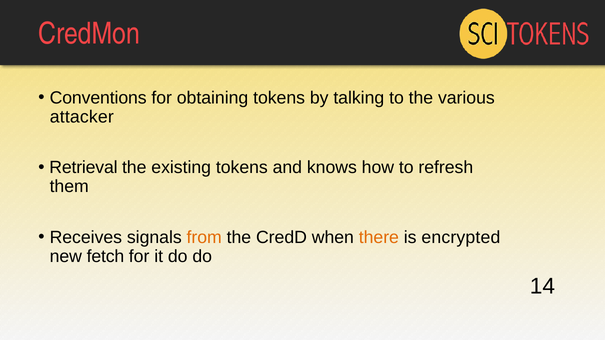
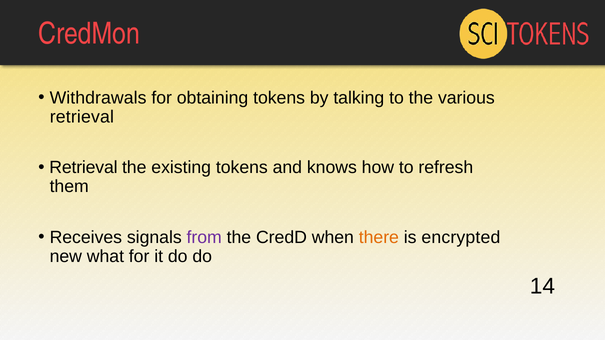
Conventions: Conventions -> Withdrawals
attacker at (82, 117): attacker -> retrieval
from colour: orange -> purple
fetch: fetch -> what
